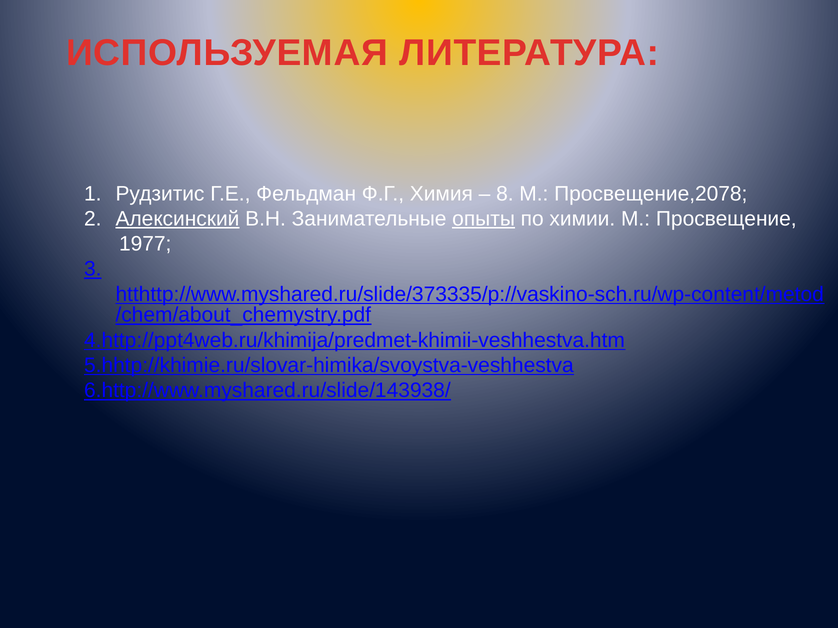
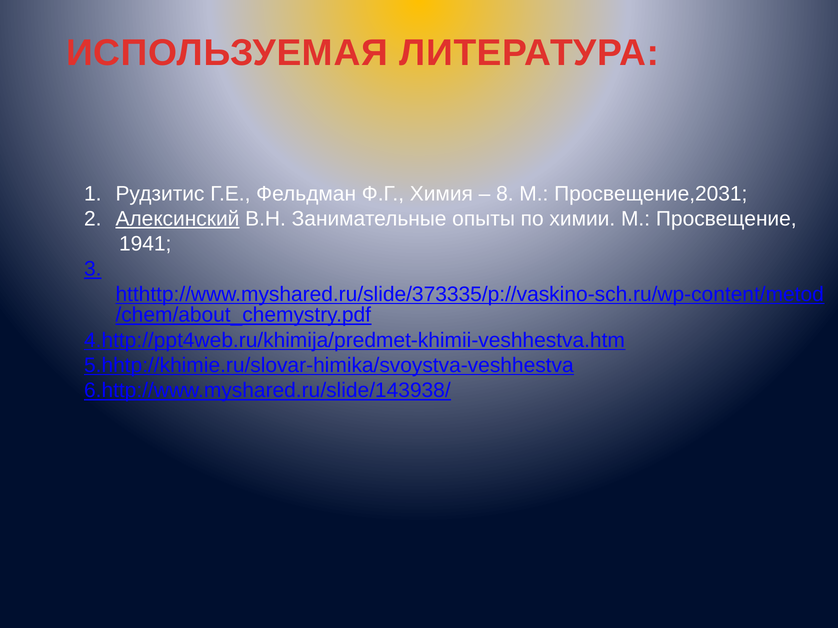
Просвещение,2078: Просвещение,2078 -> Просвещение,2031
опыты underline: present -> none
1977: 1977 -> 1941
